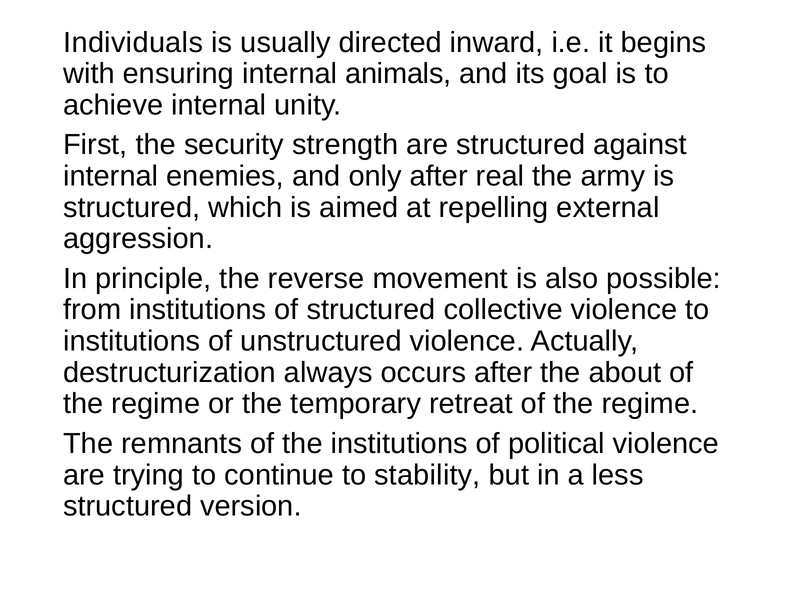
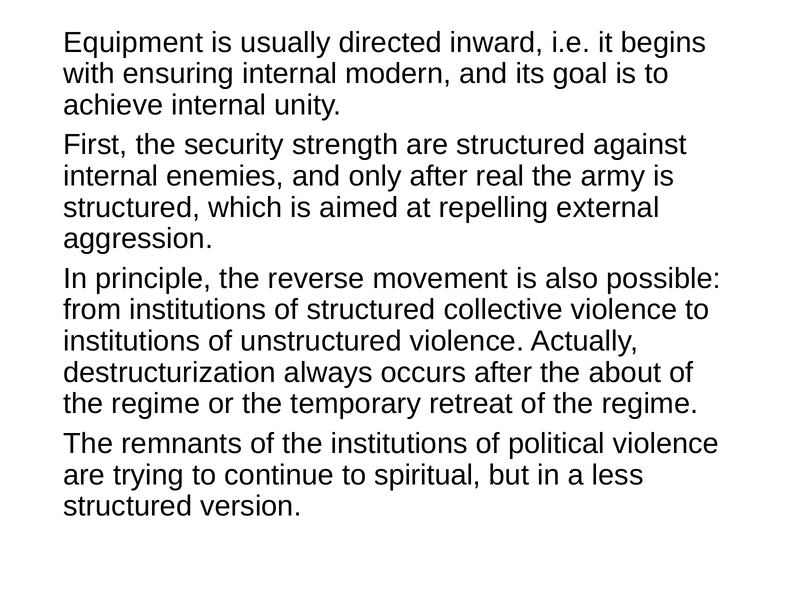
Individuals: Individuals -> Equipment
animals: animals -> modern
stability: stability -> spiritual
